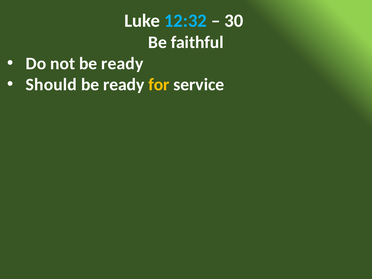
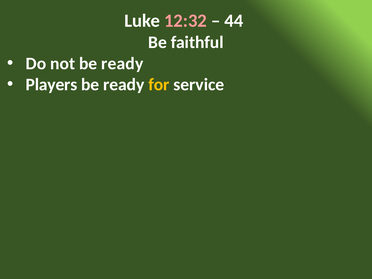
12:32 colour: light blue -> pink
30: 30 -> 44
Should: Should -> Players
